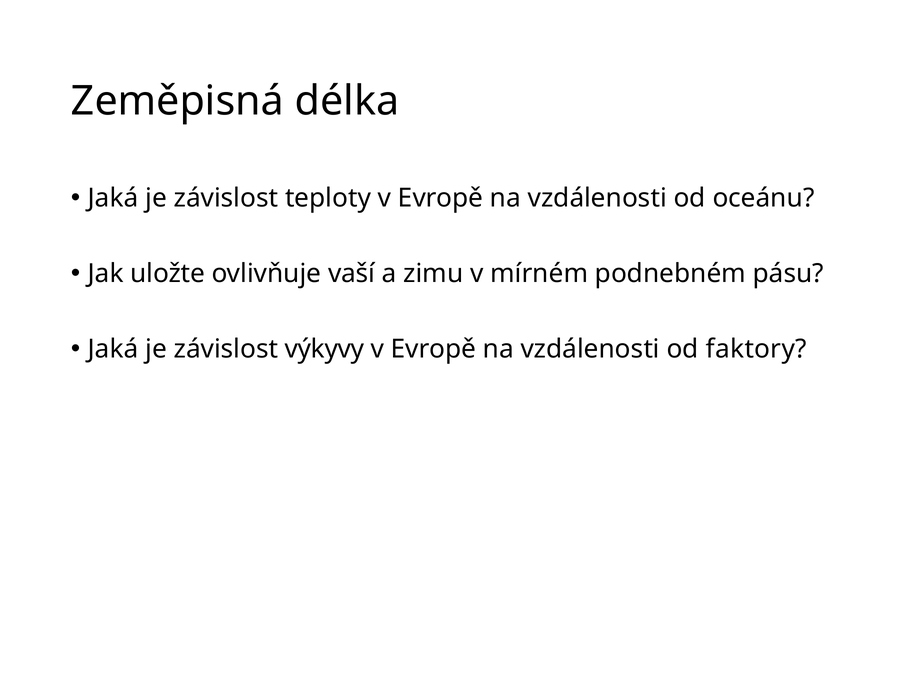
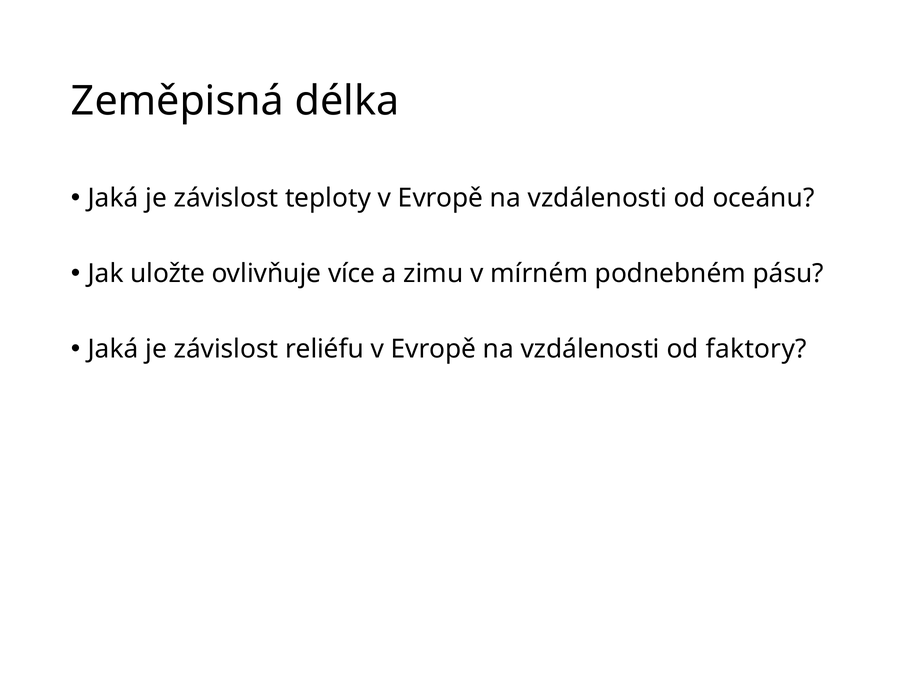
vaší: vaší -> více
výkyvy: výkyvy -> reliéfu
